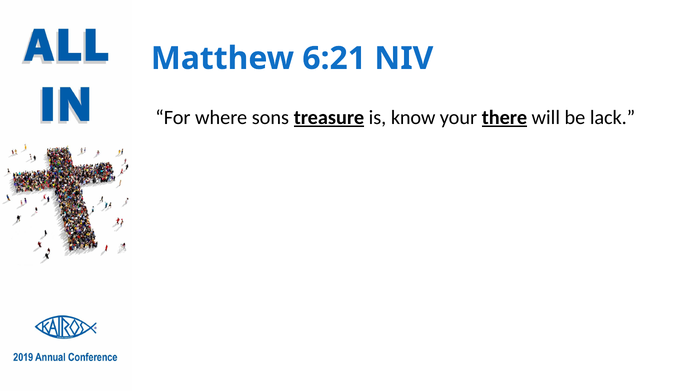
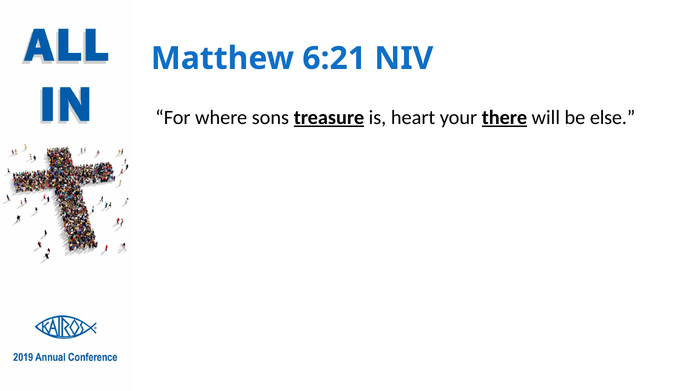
know: know -> heart
lack: lack -> else
